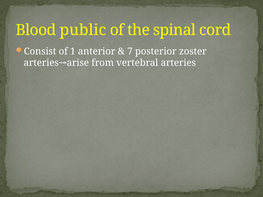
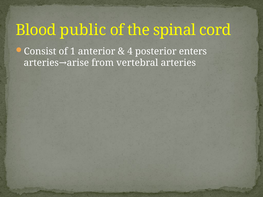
7: 7 -> 4
zoster: zoster -> enters
